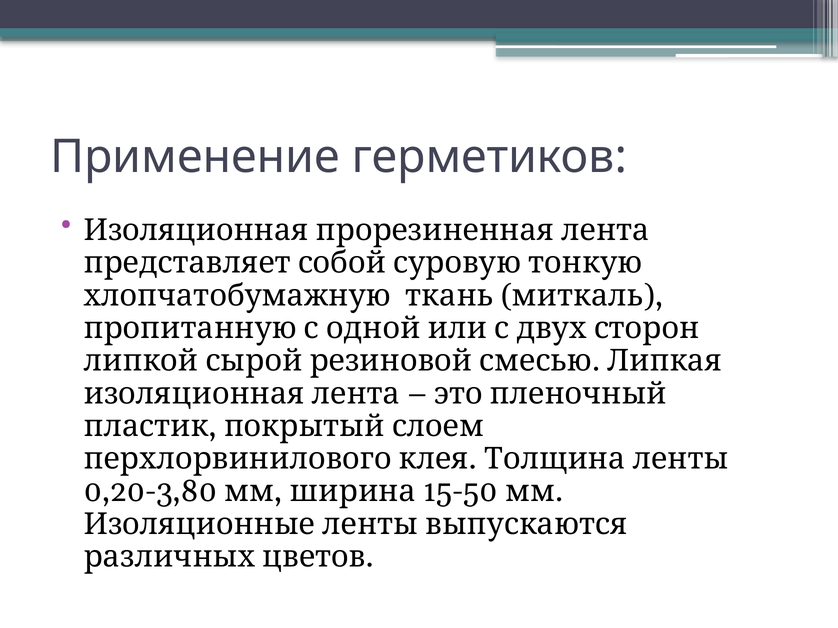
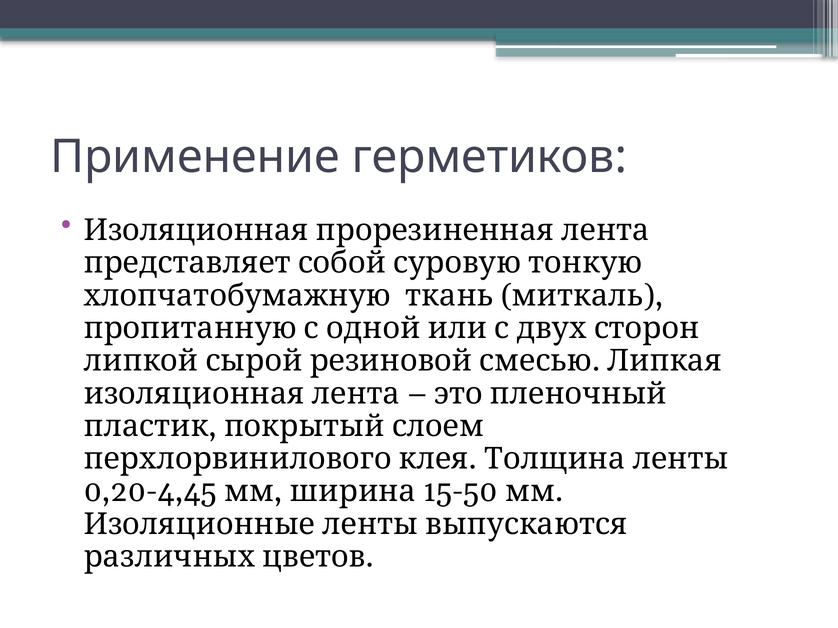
0,20-3,80: 0,20-3,80 -> 0,20-4,45
